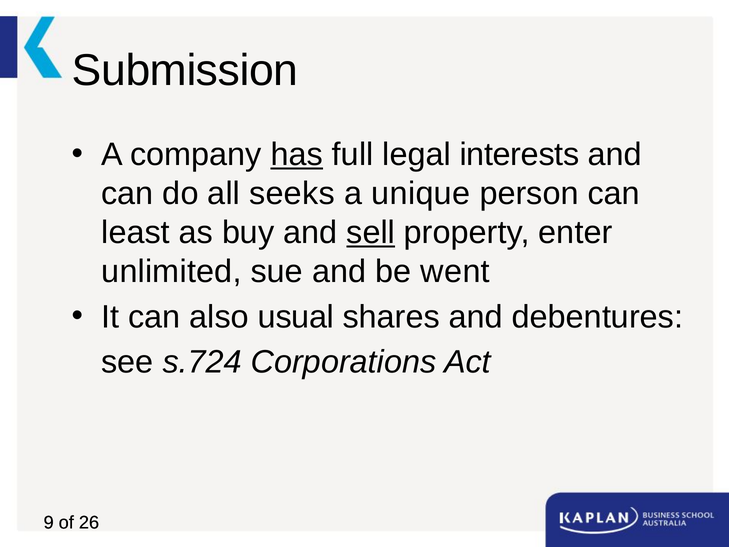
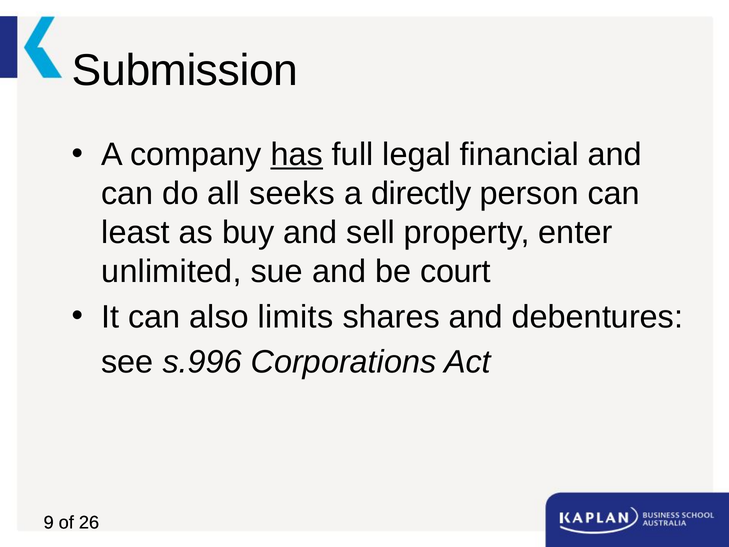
interests: interests -> financial
unique: unique -> directly
sell underline: present -> none
went: went -> court
usual: usual -> limits
s.724: s.724 -> s.996
